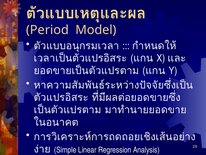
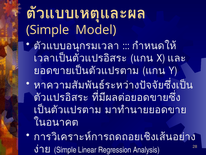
Period at (47, 30): Period -> Simple
